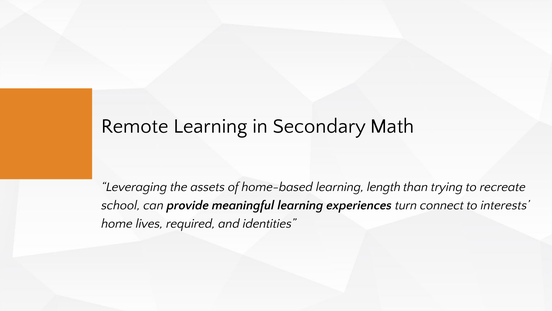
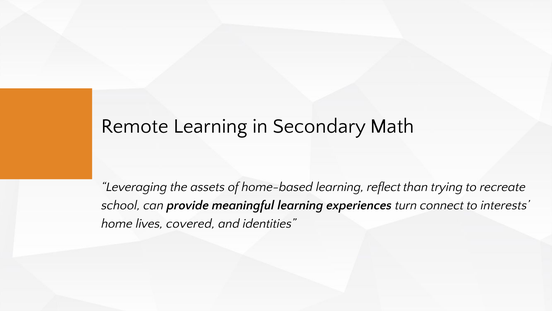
length: length -> reflect
required: required -> covered
